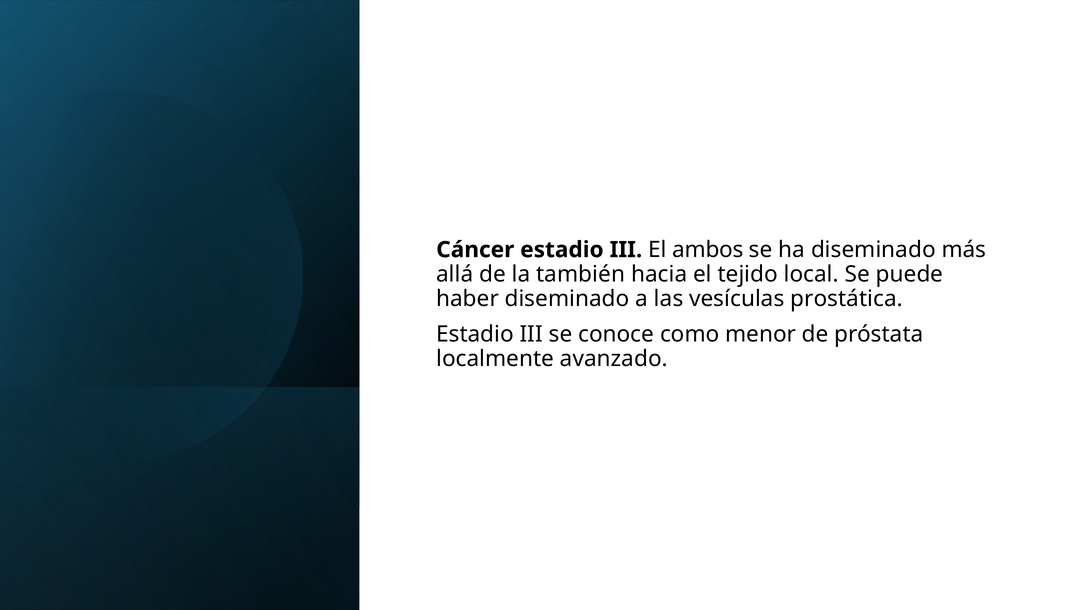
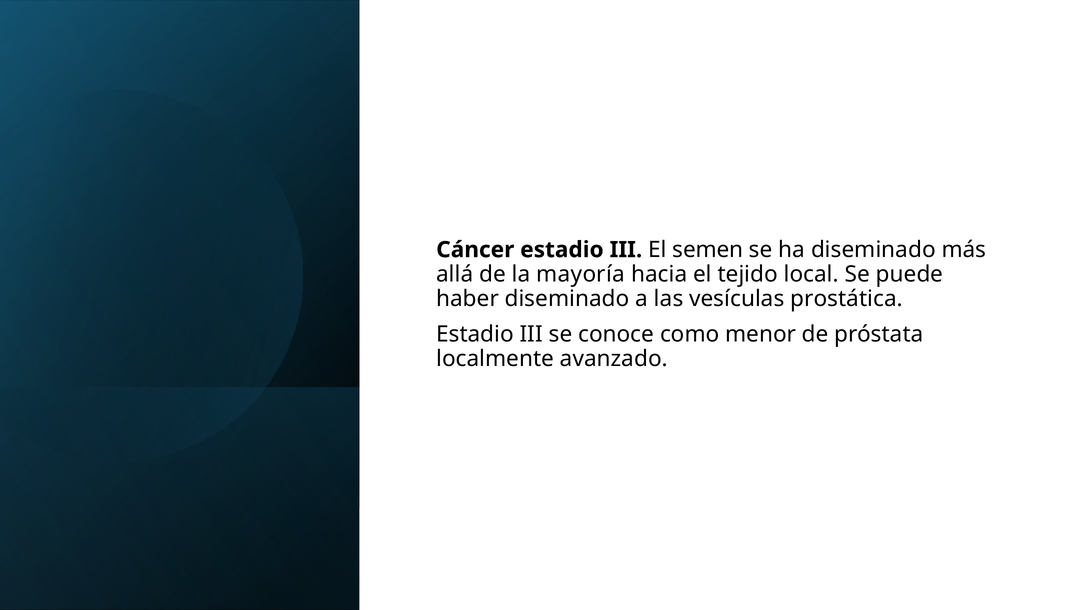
ambos: ambos -> semen
también: también -> mayoría
